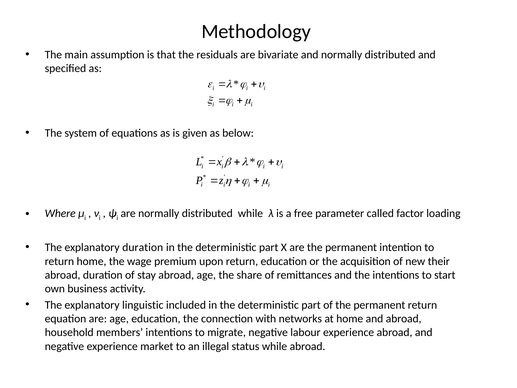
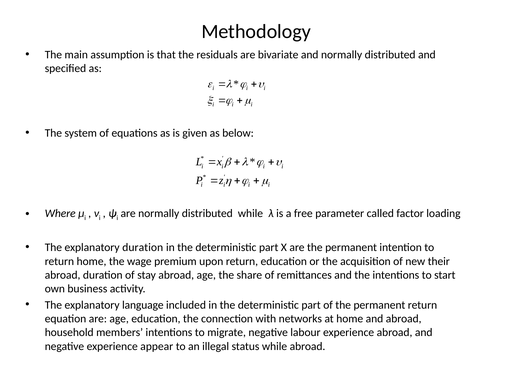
linguistic: linguistic -> language
market: market -> appear
